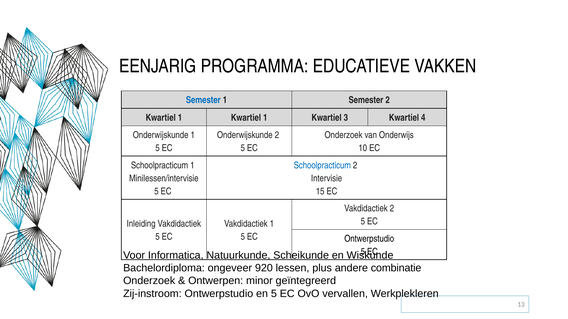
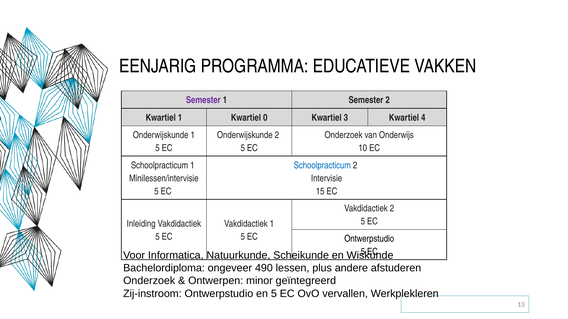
Semester at (203, 100) colour: blue -> purple
1 Kwartiel 1: 1 -> 0
920: 920 -> 490
combinatie: combinatie -> afstuderen
